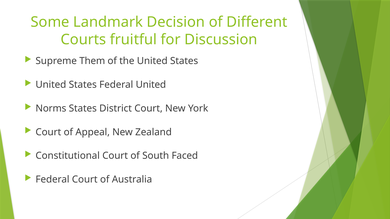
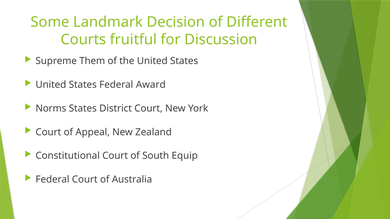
Federal United: United -> Award
Faced: Faced -> Equip
